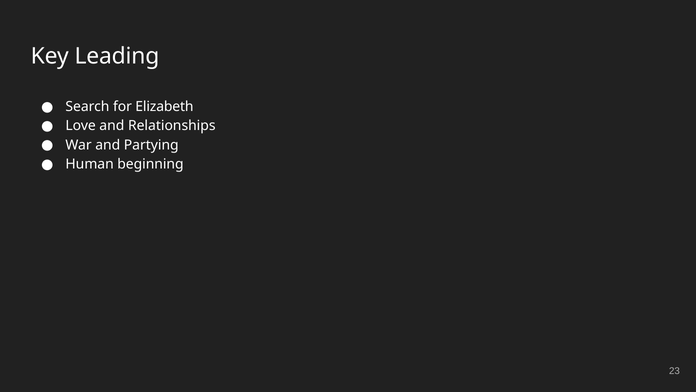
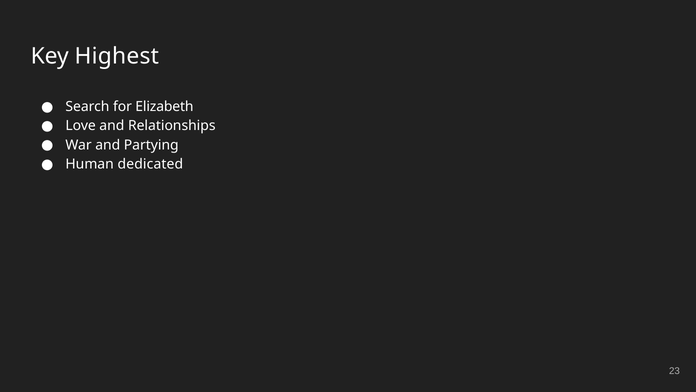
Leading: Leading -> Highest
beginning: beginning -> dedicated
